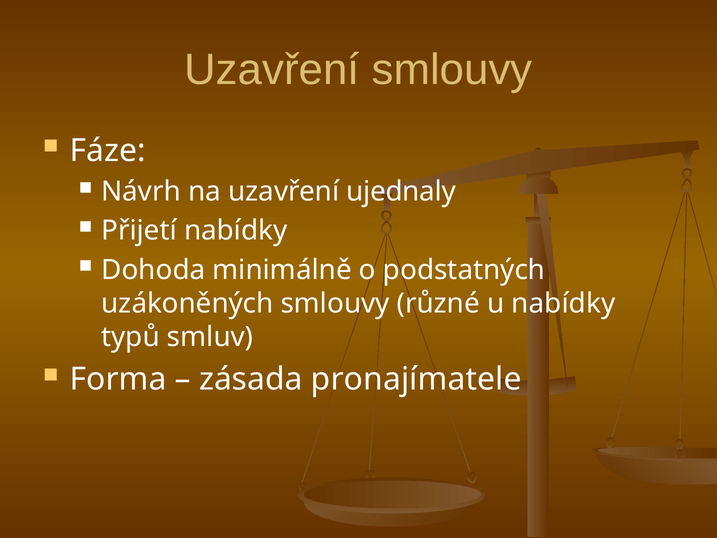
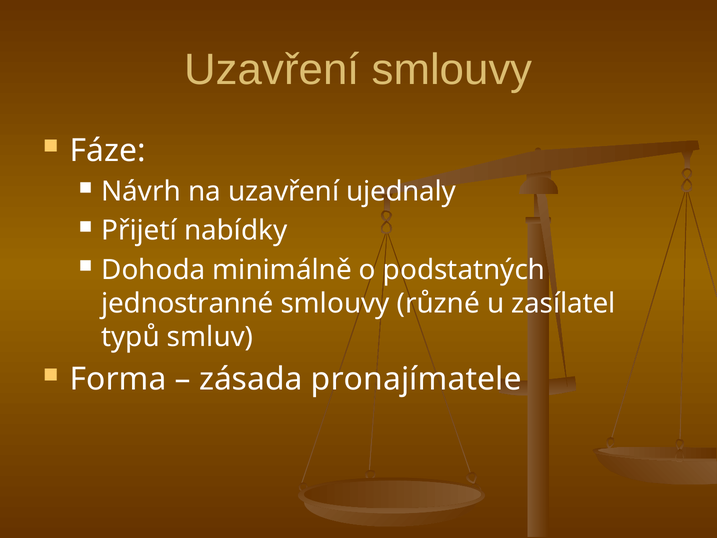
uzákoněných: uzákoněných -> jednostranné
u nabídky: nabídky -> zasílatel
